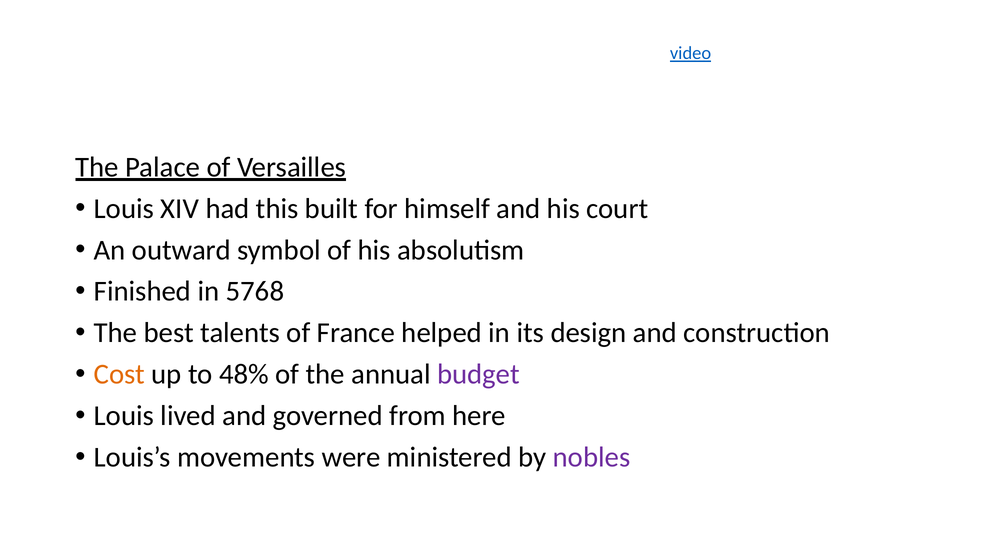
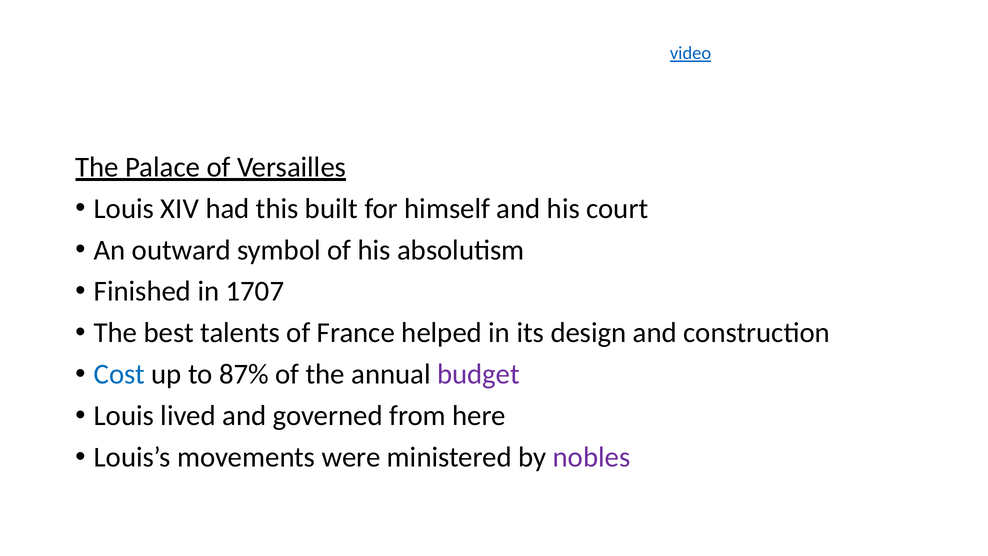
5768: 5768 -> 1707
Cost colour: orange -> blue
48%: 48% -> 87%
